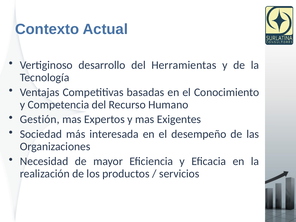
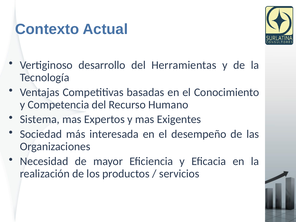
Gestión: Gestión -> Sistema
